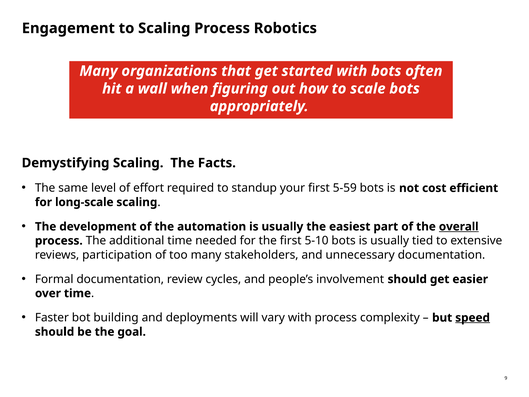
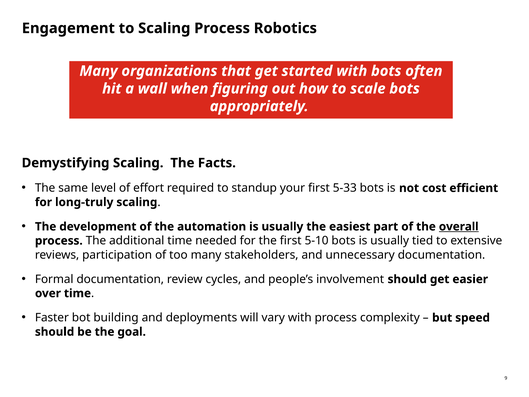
5-59: 5-59 -> 5-33
long-scale: long-scale -> long-truly
speed underline: present -> none
